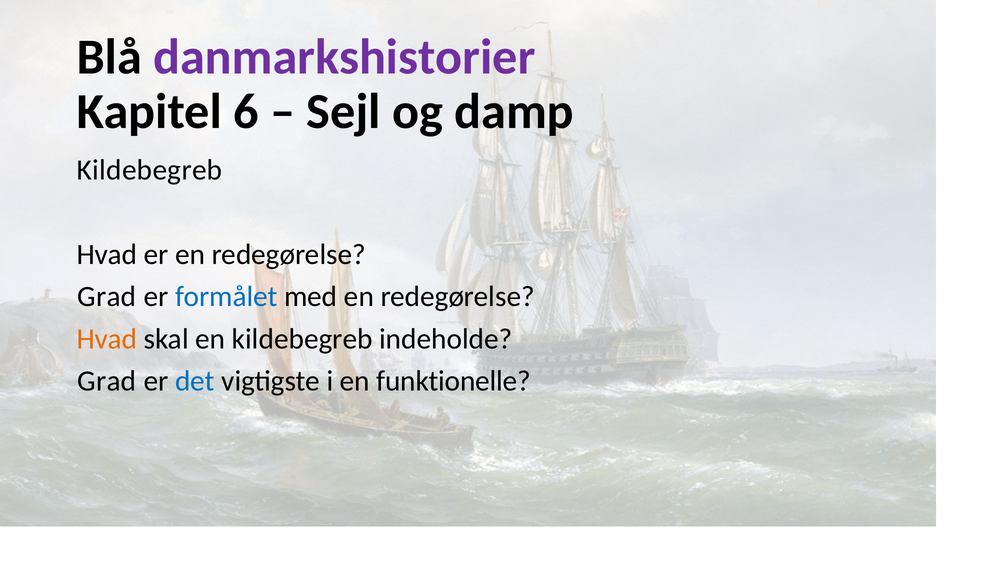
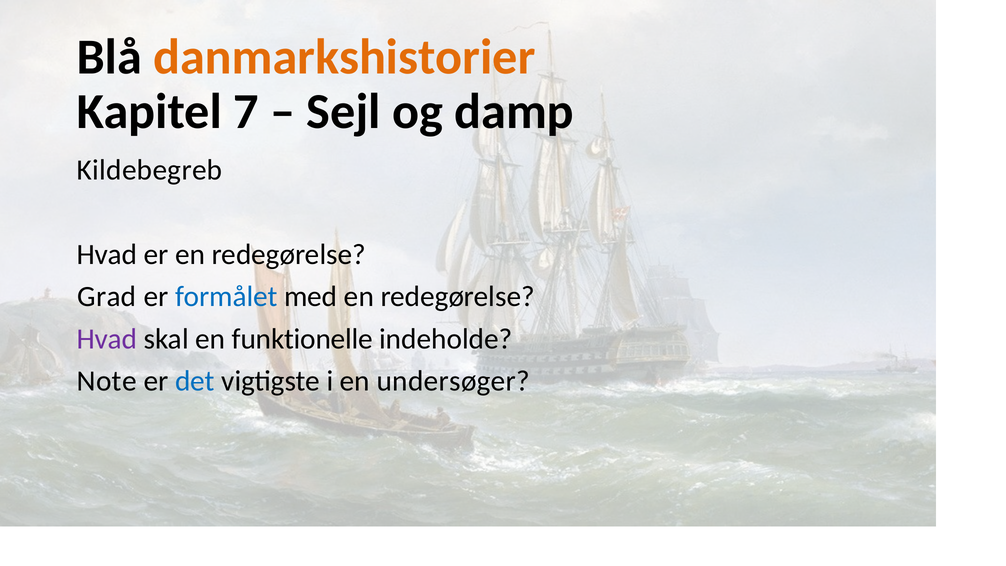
danmarkshistorier colour: purple -> orange
6: 6 -> 7
Hvad at (107, 339) colour: orange -> purple
en kildebegreb: kildebegreb -> funktionelle
Grad at (107, 381): Grad -> Note
funktionelle: funktionelle -> undersøger
